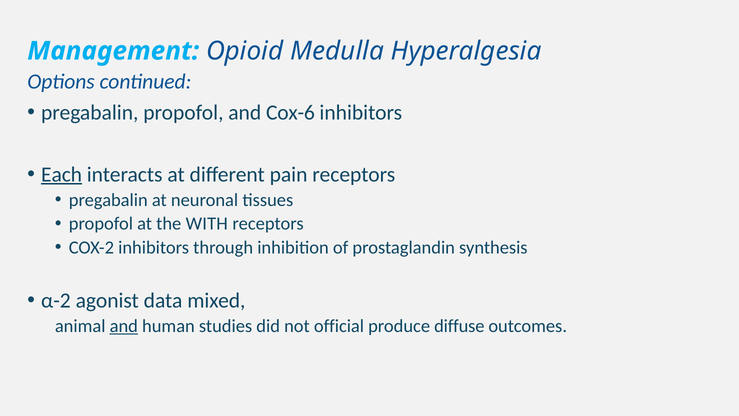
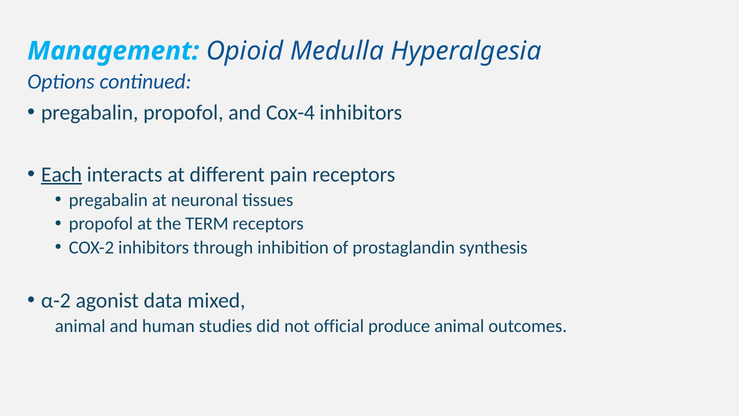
Cox-6: Cox-6 -> Cox-4
WITH: WITH -> TERM
and at (124, 326) underline: present -> none
produce diffuse: diffuse -> animal
